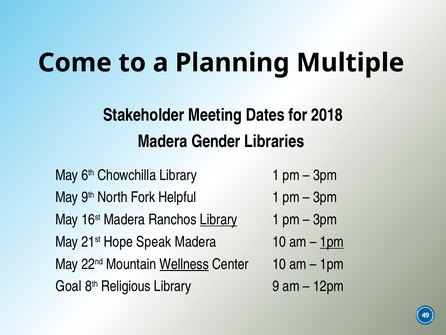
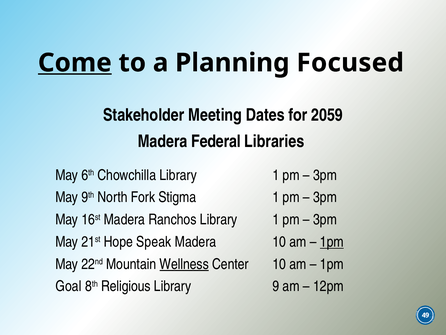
Come underline: none -> present
Multiple: Multiple -> Focused
2018: 2018 -> 2059
Gender: Gender -> Federal
Helpful: Helpful -> Stigma
Library at (219, 219) underline: present -> none
